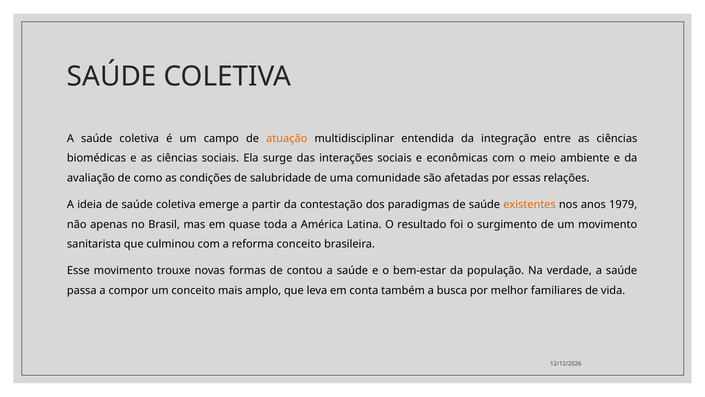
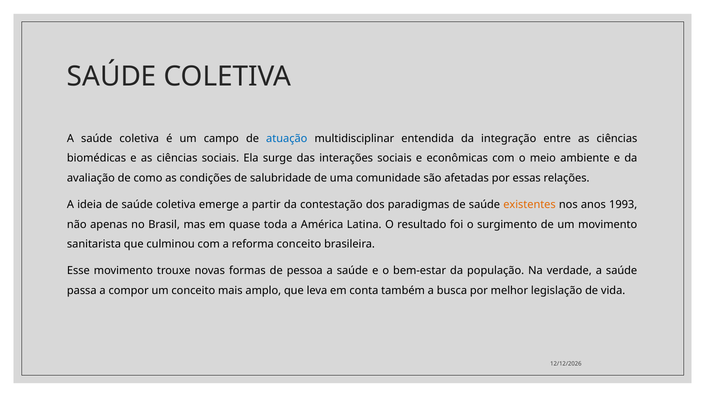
atuação colour: orange -> blue
1979: 1979 -> 1993
contou: contou -> pessoa
familiares: familiares -> legislação
